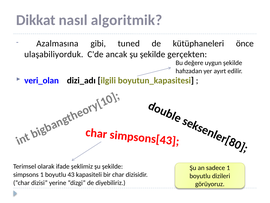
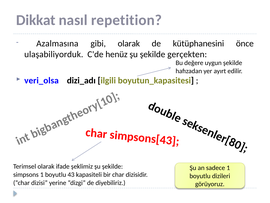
algoritmik: algoritmik -> repetition
gibi tuned: tuned -> olarak
kütüphaneleri: kütüphaneleri -> kütüphanesini
ancak: ancak -> henüz
veri_olan: veri_olan -> veri_olsa
